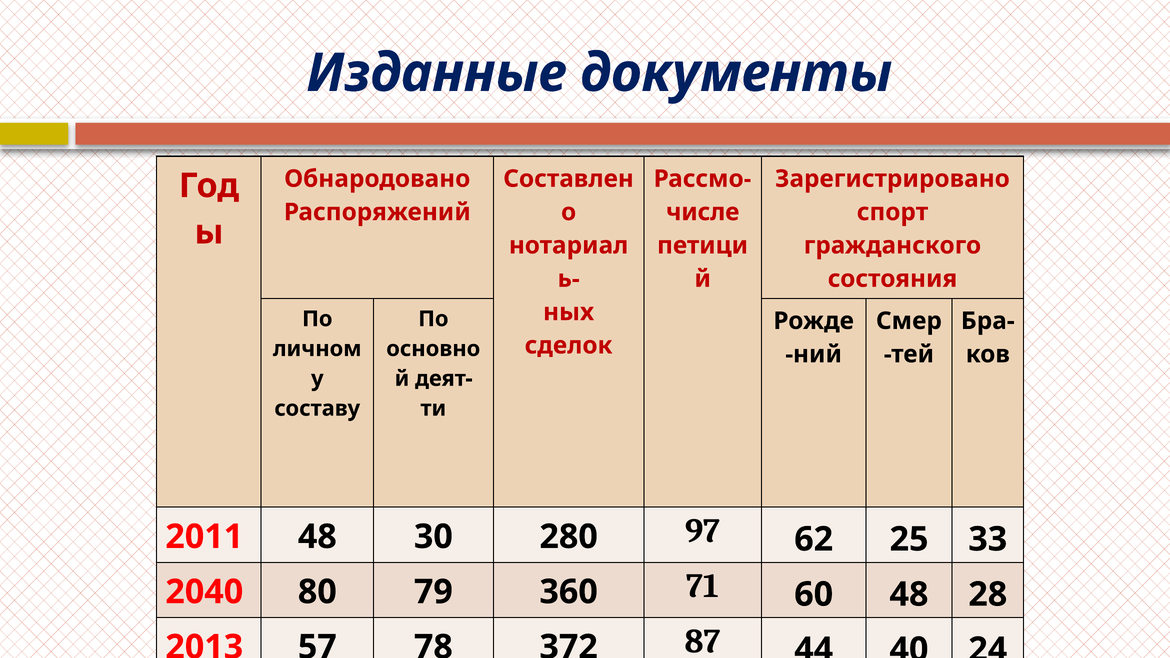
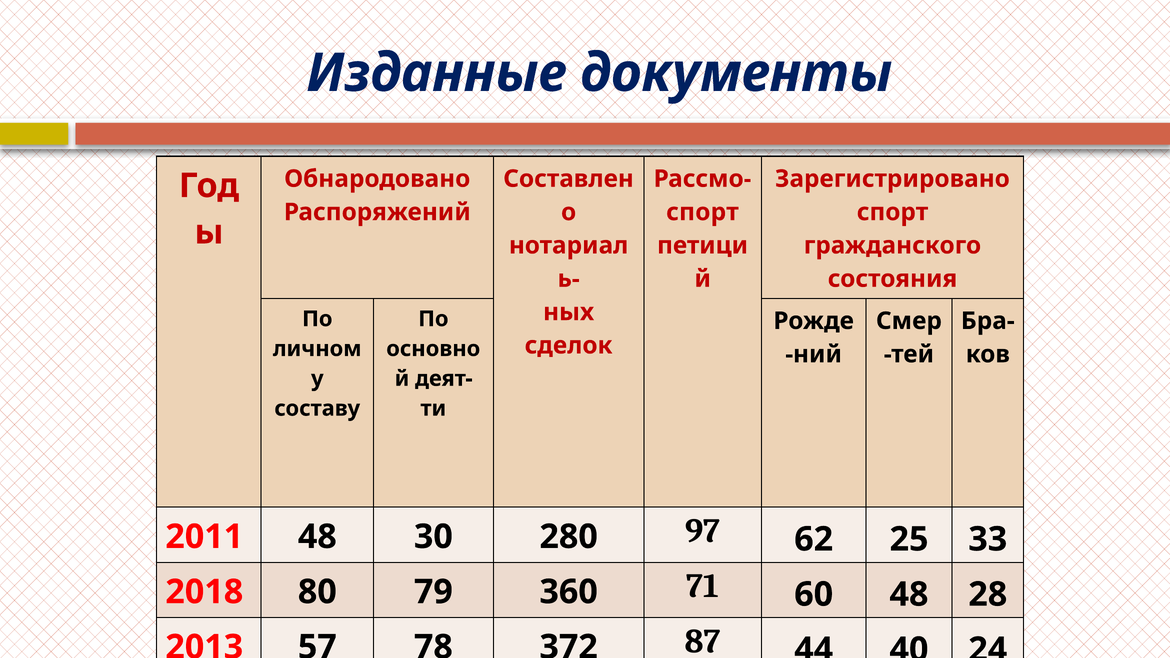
числе at (703, 212): числе -> спорт
2040: 2040 -> 2018
